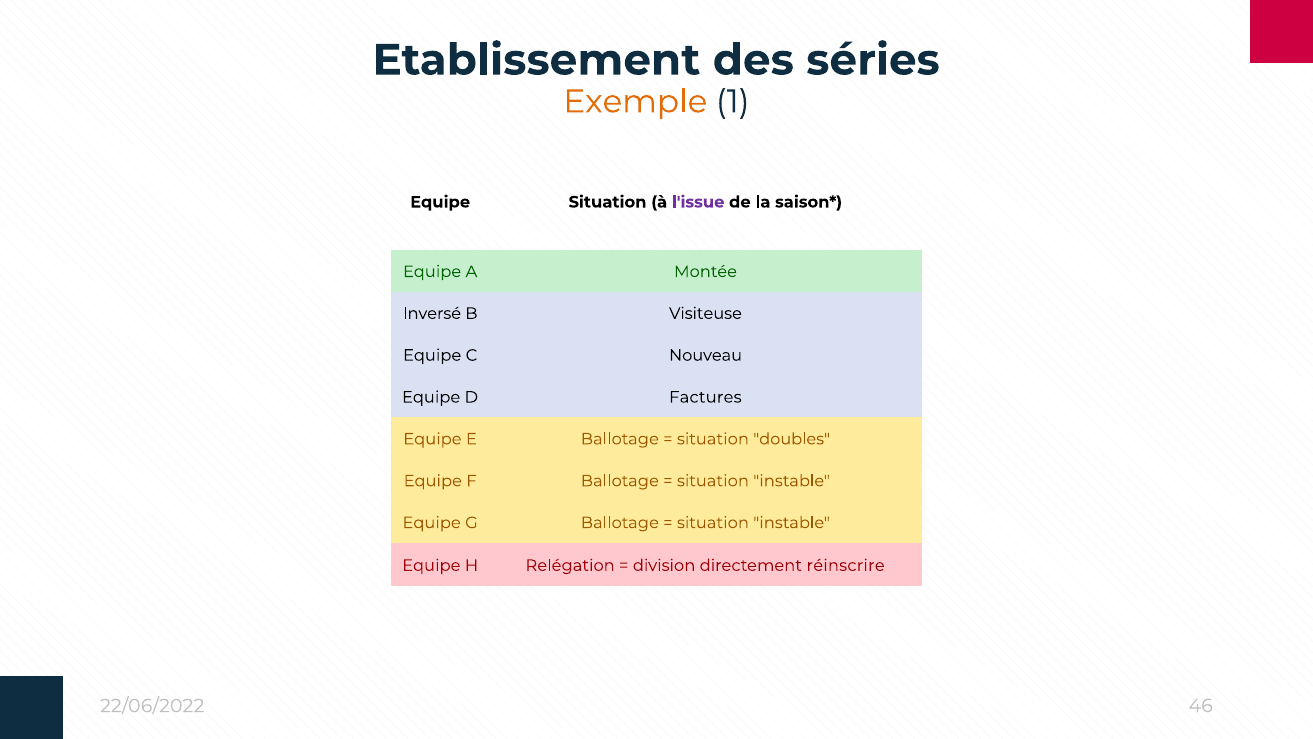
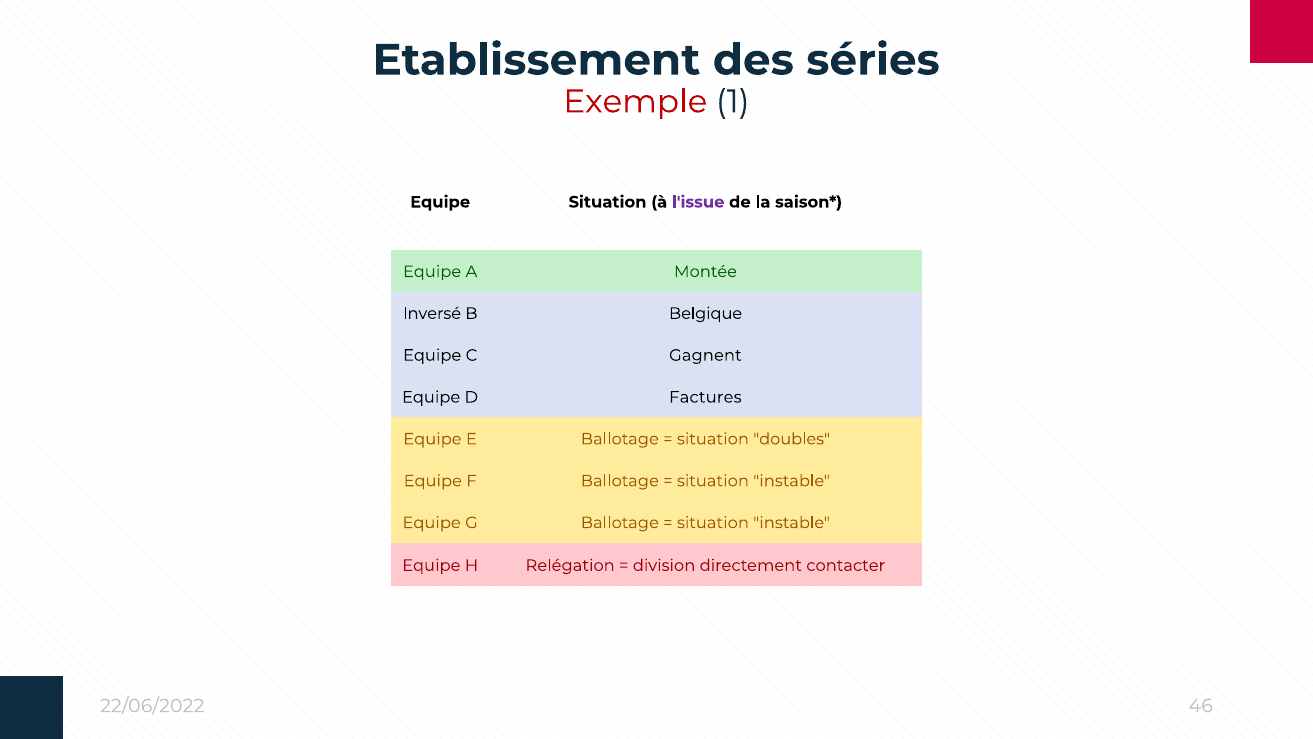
Exemple colour: orange -> red
Visiteuse: Visiteuse -> Belgique
Nouveau: Nouveau -> Gagnent
réinscrire: réinscrire -> contacter
